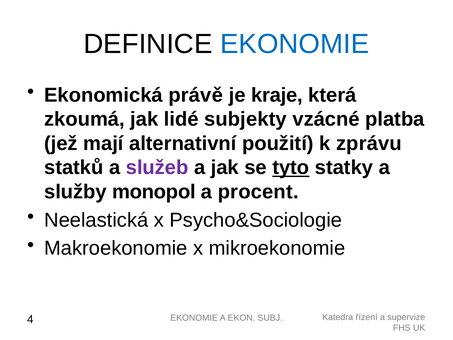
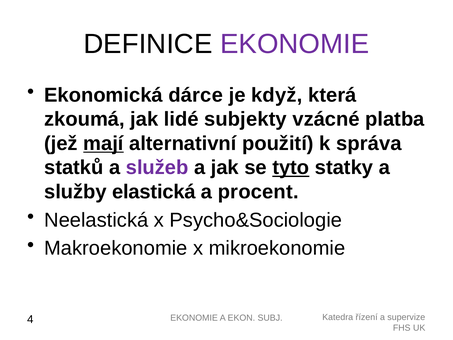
EKONOMIE at (295, 44) colour: blue -> purple
právě: právě -> dárce
kraje: kraje -> když
mají underline: none -> present
zprávu: zprávu -> správa
monopol: monopol -> elastická
